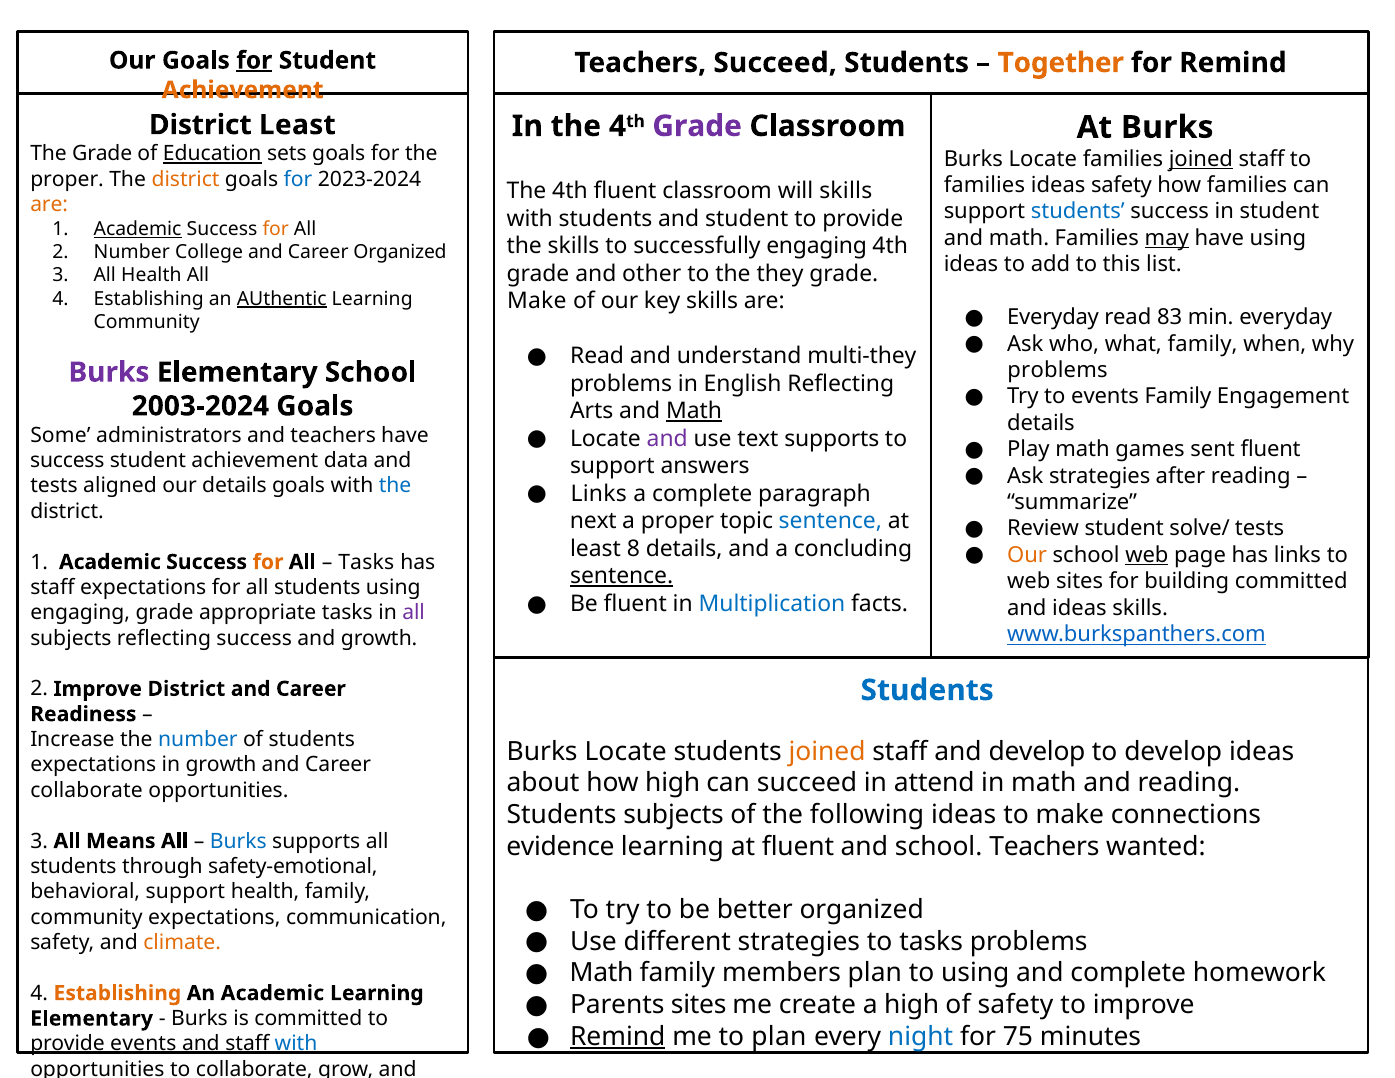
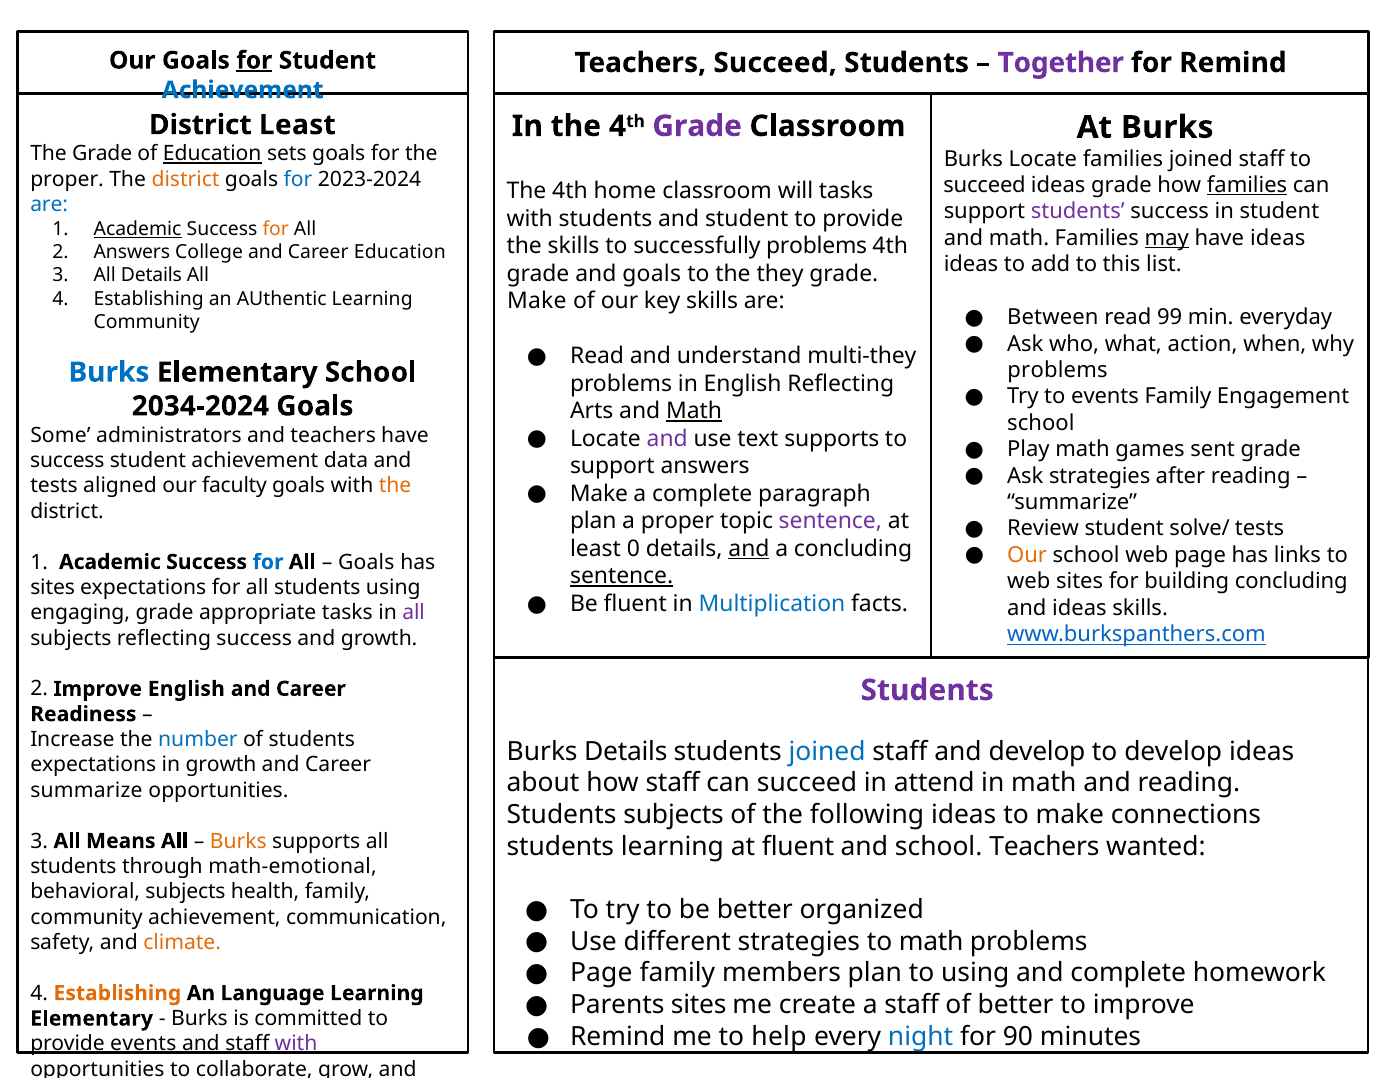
Together colour: orange -> purple
Achievement at (243, 90) colour: orange -> blue
joined at (1201, 159) underline: present -> none
families at (984, 185): families -> succeed
ideas safety: safety -> grade
families at (1247, 185) underline: none -> present
4th fluent: fluent -> home
will skills: skills -> tasks
are at (49, 205) colour: orange -> blue
students at (1078, 212) colour: blue -> purple
have using: using -> ideas
successfully engaging: engaging -> problems
2 Number: Number -> Answers
Career Organized: Organized -> Education
and other: other -> goals
All Health: Health -> Details
AUthentic underline: present -> none
Everyday at (1053, 317): Everyday -> Between
83: 83 -> 99
what family: family -> action
Burks at (109, 372) colour: purple -> blue
2003-2024: 2003-2024 -> 2034-2024
details at (1041, 423): details -> school
sent fluent: fluent -> grade
our details: details -> faculty
the at (395, 486) colour: blue -> orange
Links at (599, 494): Links -> Make
next at (593, 521): next -> plan
sentence at (830, 521) colour: blue -> purple
8: 8 -> 0
and at (749, 549) underline: none -> present
web at (1147, 555) underline: present -> none
for at (268, 562) colour: orange -> blue
Tasks at (366, 562): Tasks -> Goals
building committed: committed -> concluding
staff at (52, 587): staff -> sites
Improve District: District -> English
Students at (927, 690) colour: blue -> purple
Locate at (626, 751): Locate -> Details
joined at (827, 751) colour: orange -> blue
how high: high -> staff
collaborate at (87, 790): collaborate -> summarize
Burks at (238, 841) colour: blue -> orange
evidence at (560, 846): evidence -> students
safety-emotional: safety-emotional -> math-emotional
behavioral support: support -> subjects
community expectations: expectations -> achievement
to tasks: tasks -> math
Math at (602, 973): Math -> Page
An Academic: Academic -> Language
a high: high -> staff
of safety: safety -> better
Remind at (618, 1037) underline: present -> none
to plan: plan -> help
75: 75 -> 90
with at (296, 1044) colour: blue -> purple
